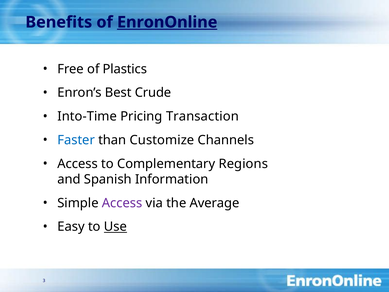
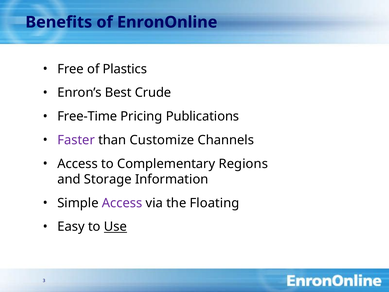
EnronOnline underline: present -> none
Into-Time: Into-Time -> Free-Time
Transaction: Transaction -> Publications
Faster colour: blue -> purple
Spanish: Spanish -> Storage
Average: Average -> Floating
